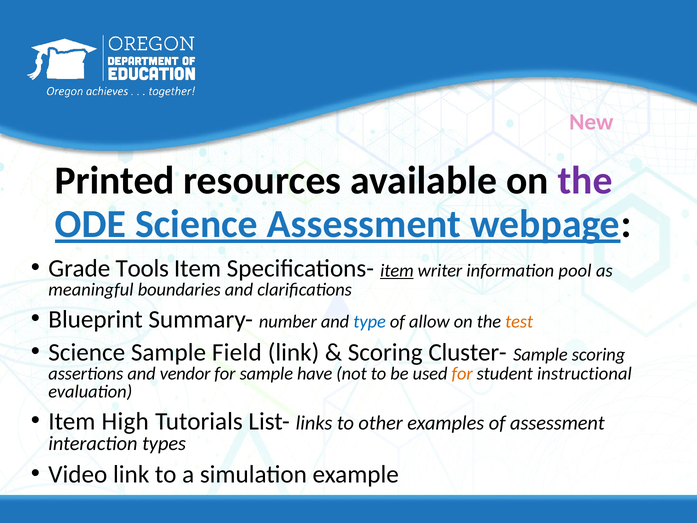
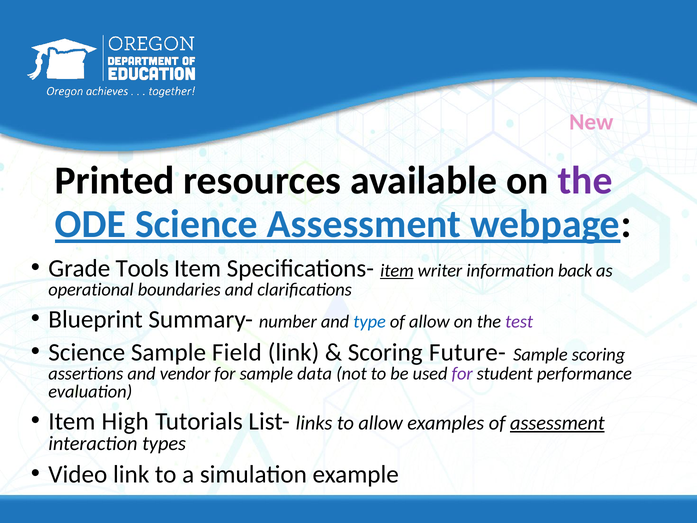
pool: pool -> back
meaningful: meaningful -> operational
test colour: orange -> purple
Cluster-: Cluster- -> Future-
have: have -> data
for at (462, 374) colour: orange -> purple
instructional: instructional -> performance
to other: other -> allow
assessment at (557, 423) underline: none -> present
